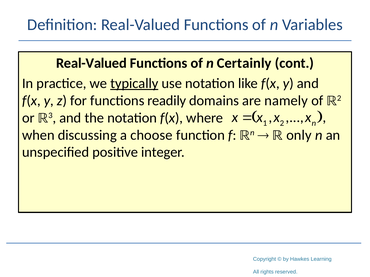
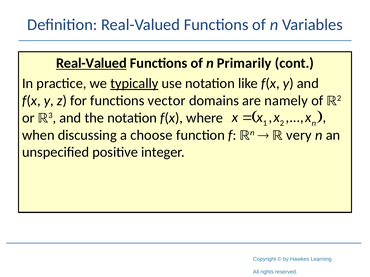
Real-Valued at (91, 63) underline: none -> present
Certainly: Certainly -> Primarily
readily: readily -> vector
only: only -> very
